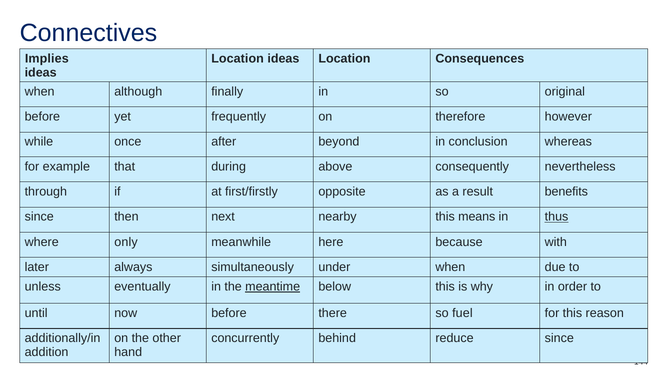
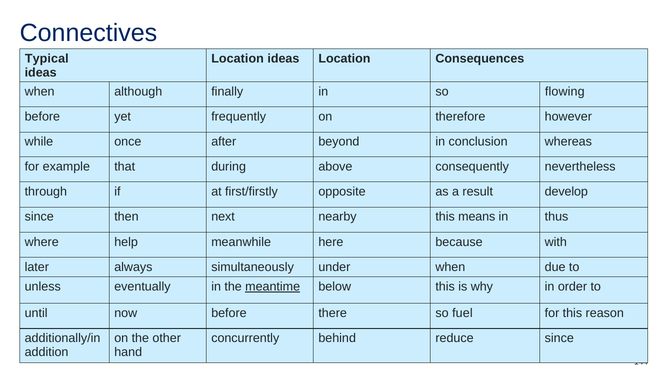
Implies: Implies -> Typical
original: original -> flowing
benefits: benefits -> develop
thus underline: present -> none
only: only -> help
